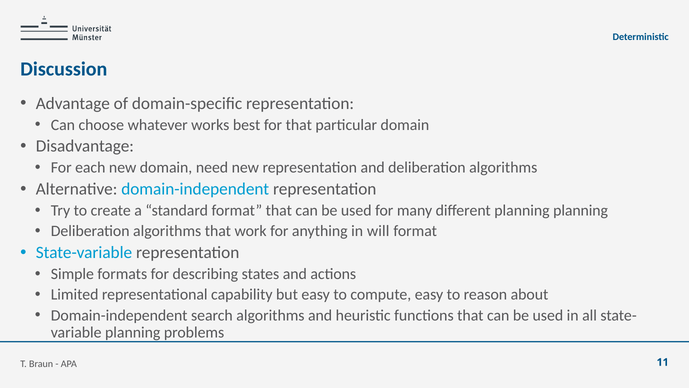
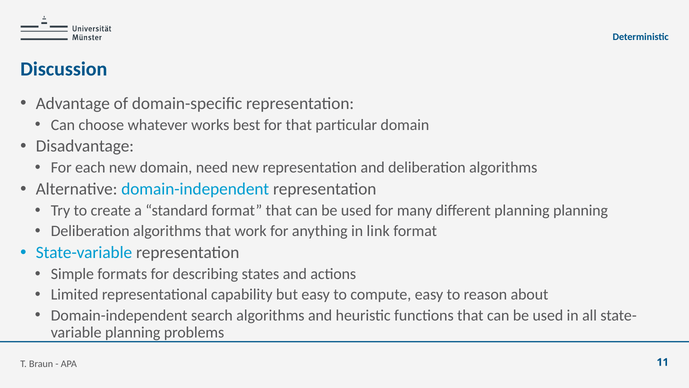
will: will -> link
